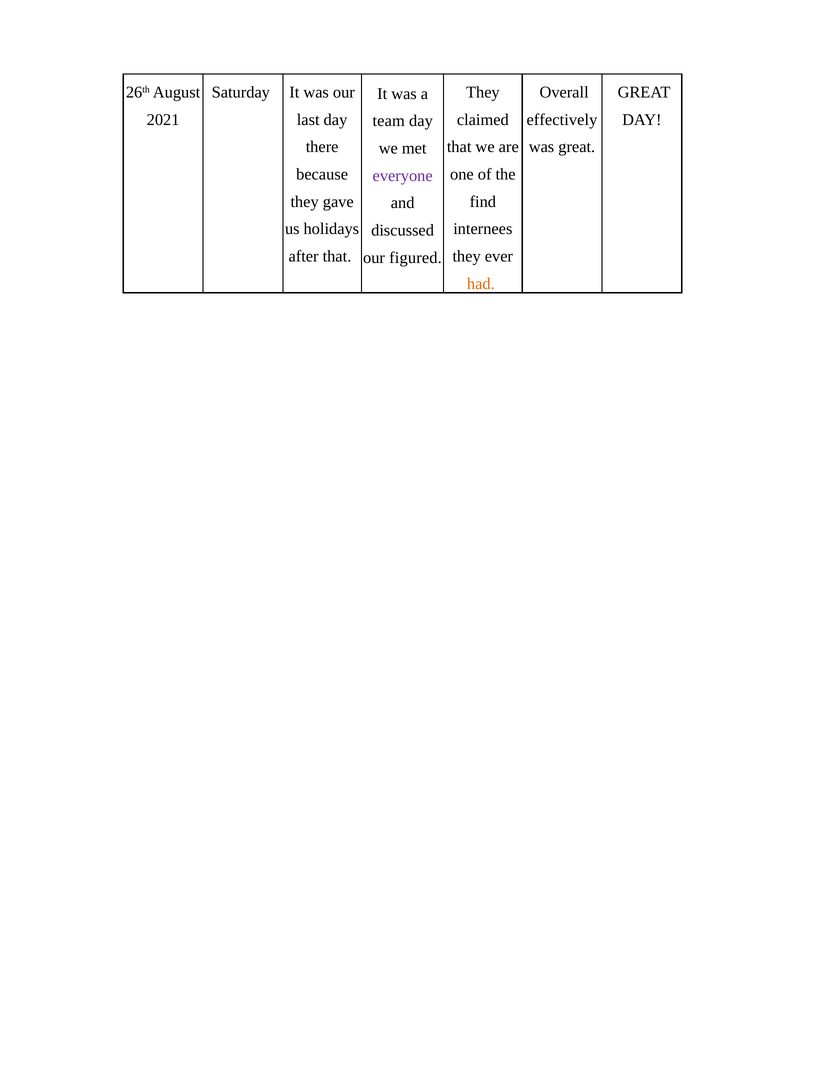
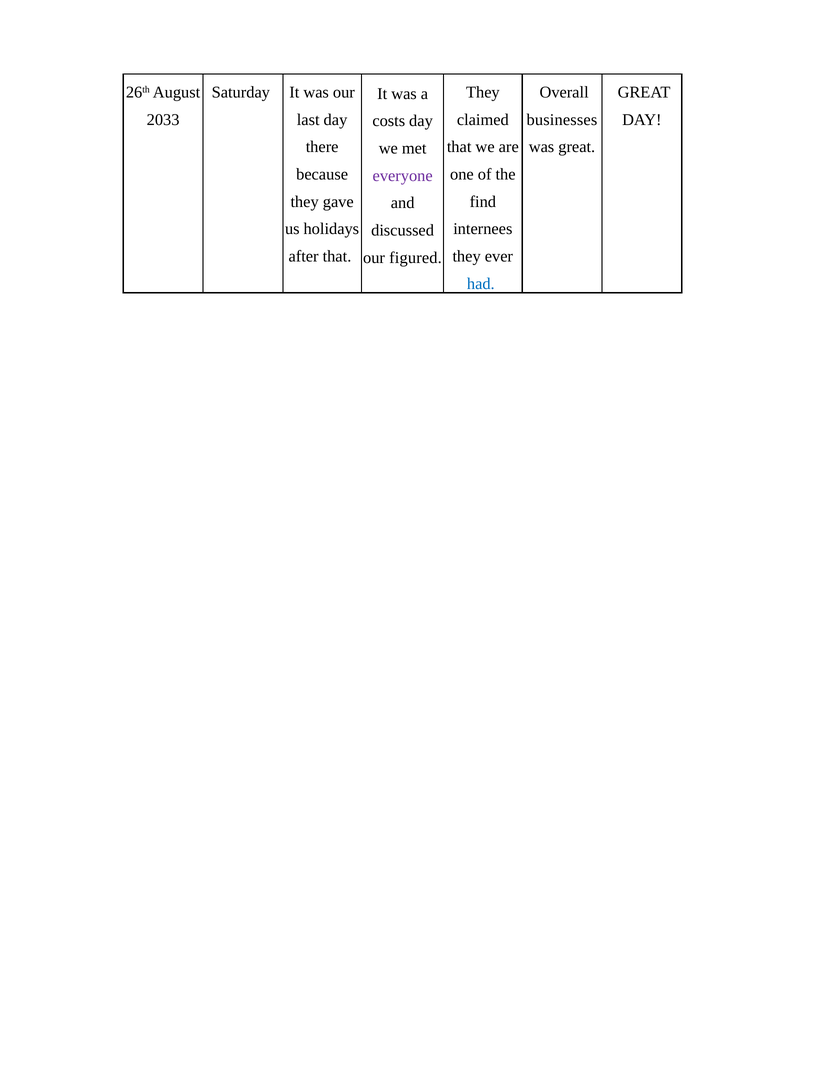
2021: 2021 -> 2033
effectively: effectively -> businesses
team: team -> costs
had colour: orange -> blue
